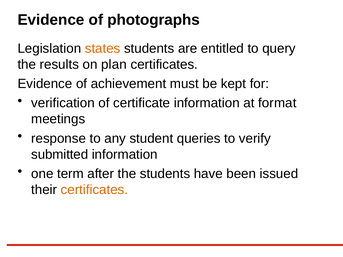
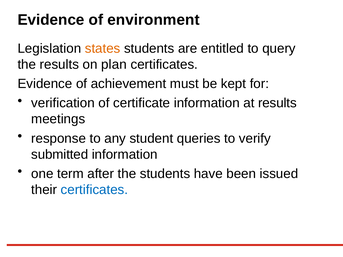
photographs: photographs -> environment
at format: format -> results
certificates at (94, 190) colour: orange -> blue
